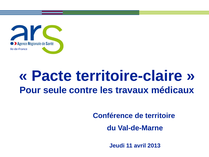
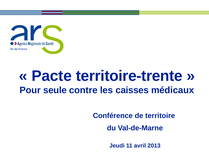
territoire-claire: territoire-claire -> territoire-trente
travaux: travaux -> caisses
